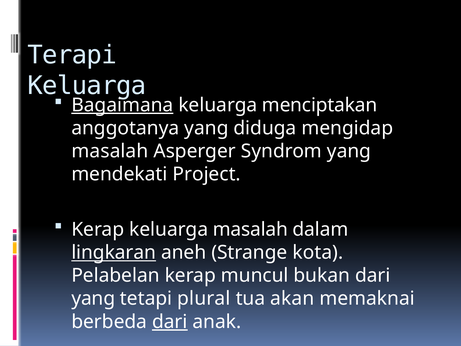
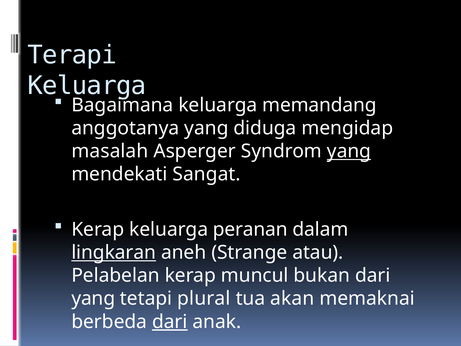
Bagaimana underline: present -> none
menciptakan: menciptakan -> memandang
yang at (349, 151) underline: none -> present
Project: Project -> Sangat
keluarga masalah: masalah -> peranan
kota: kota -> atau
